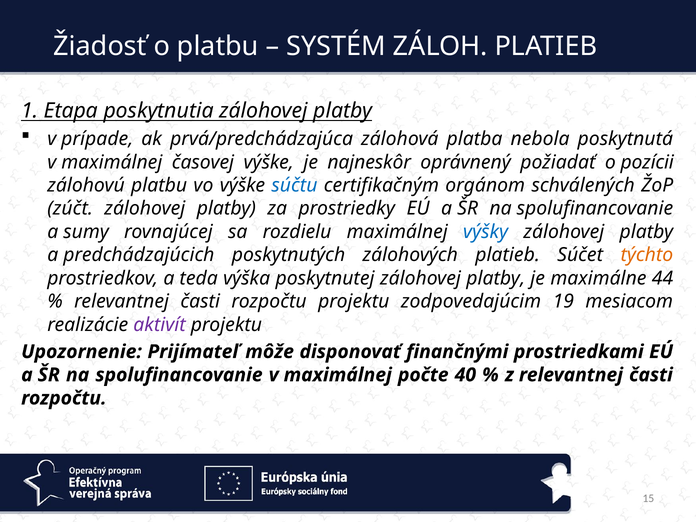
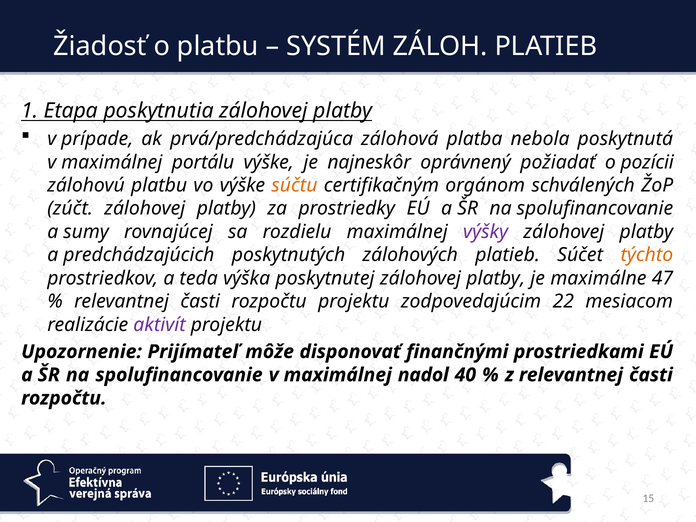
časovej: časovej -> portálu
súčtu colour: blue -> orange
výšky colour: blue -> purple
44: 44 -> 47
19: 19 -> 22
počte: počte -> nadol
